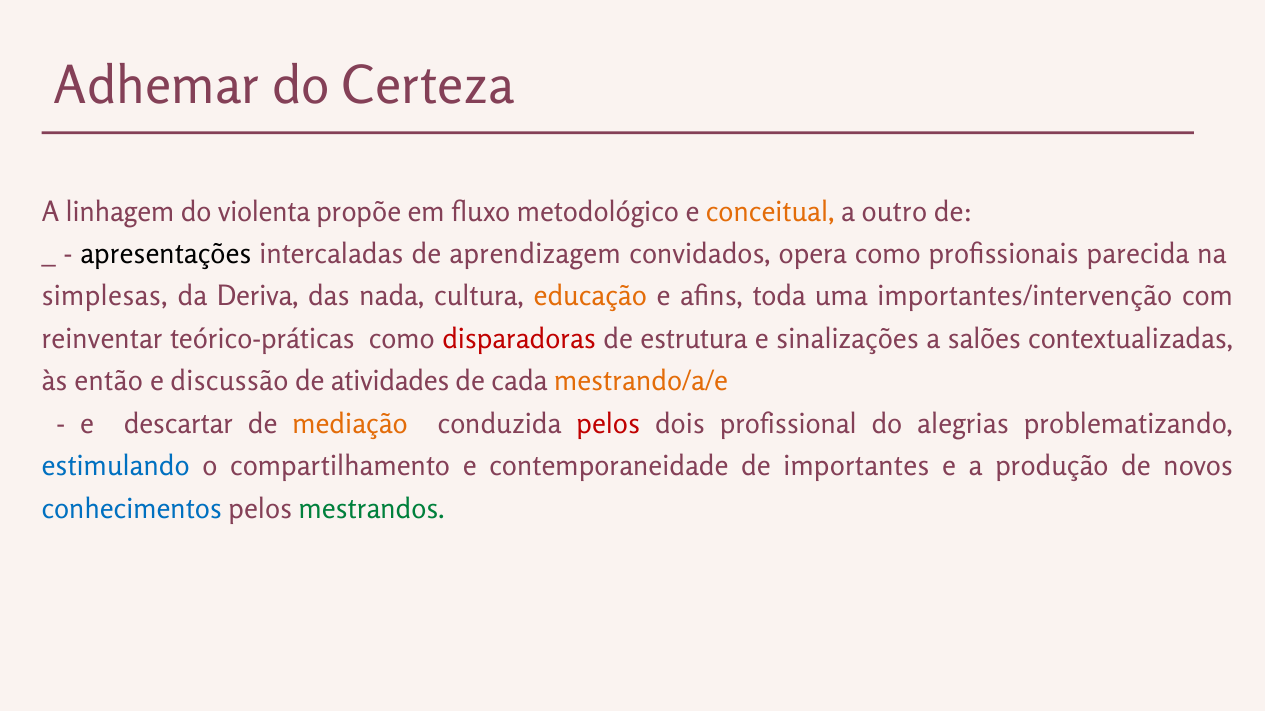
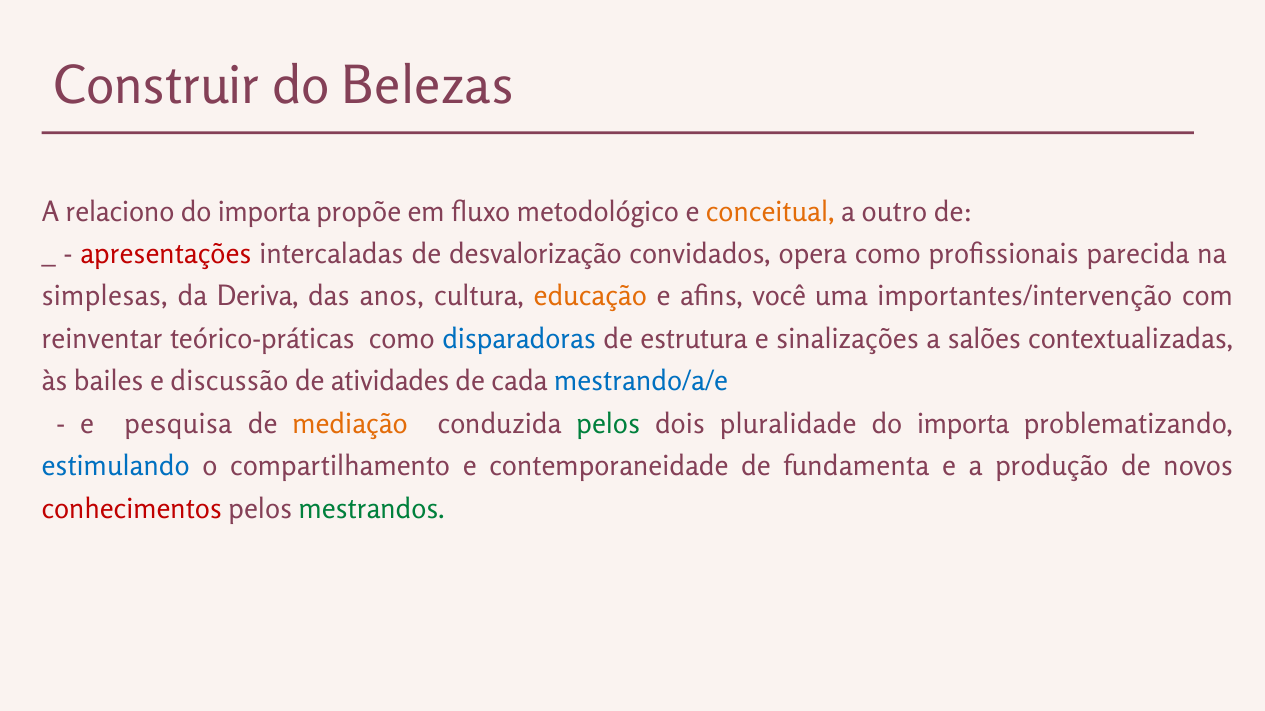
Adhemar: Adhemar -> Construir
Certeza: Certeza -> Belezas
linhagem: linhagem -> relaciono
violenta at (264, 212): violenta -> importa
apresentações colour: black -> red
aprendizagem: aprendizagem -> desvalorização
nada: nada -> anos
toda: toda -> você
disparadoras colour: red -> blue
então: então -> bailes
mestrando/a/e colour: orange -> blue
descartar: descartar -> pesquisa
pelos at (608, 424) colour: red -> green
profissional: profissional -> pluralidade
alegrias at (963, 424): alegrias -> importa
importantes: importantes -> fundamenta
conhecimentos colour: blue -> red
